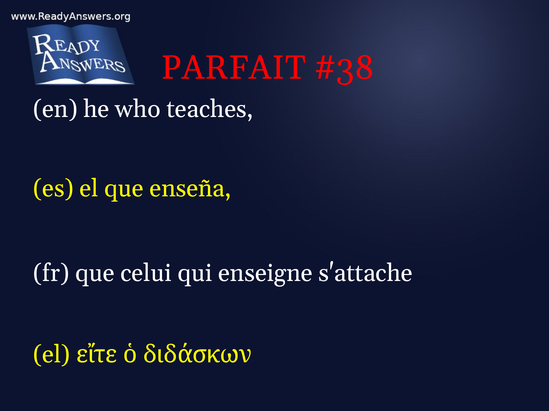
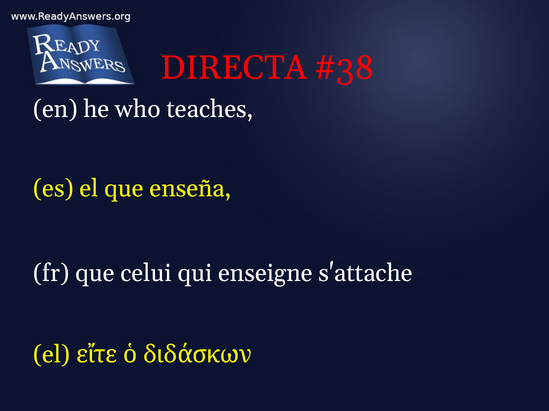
PARFAIT: PARFAIT -> DIRECTA
